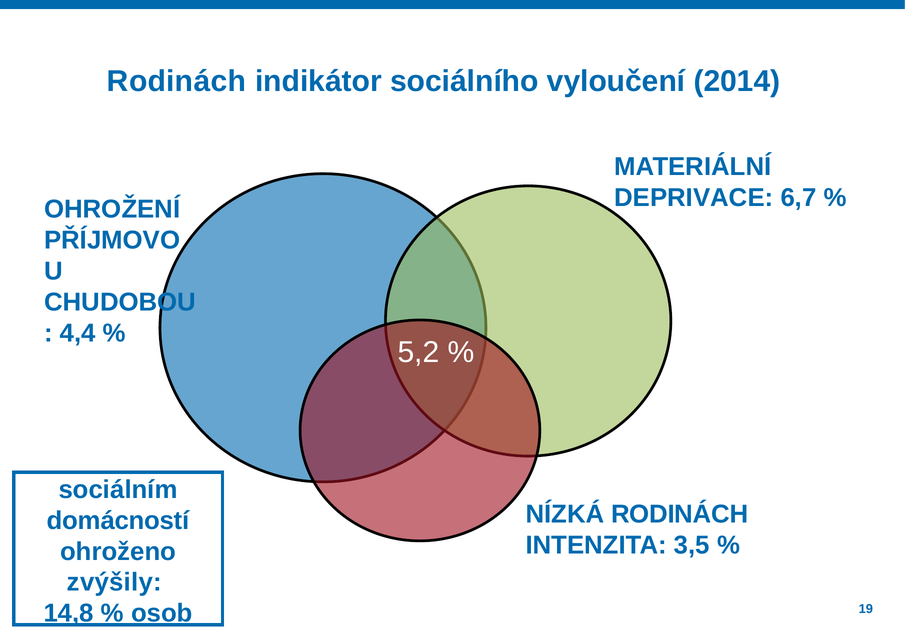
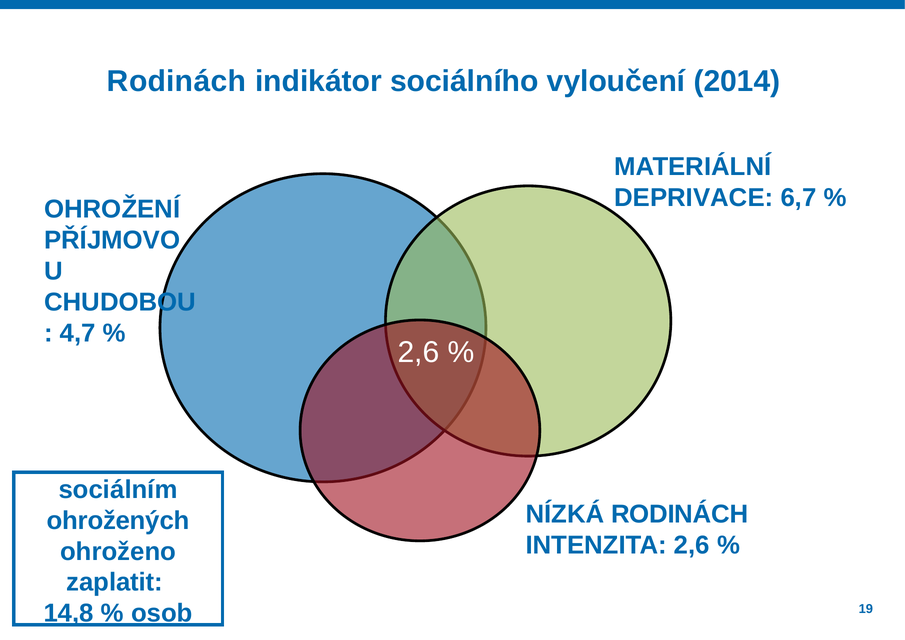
4,4: 4,4 -> 4,7
5,2 at (419, 352): 5,2 -> 2,6
domácností: domácností -> ohrožených
INTENZITA 3,5: 3,5 -> 2,6
zvýšily: zvýšily -> zaplatit
